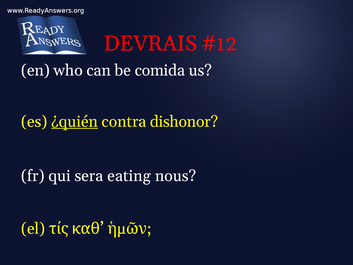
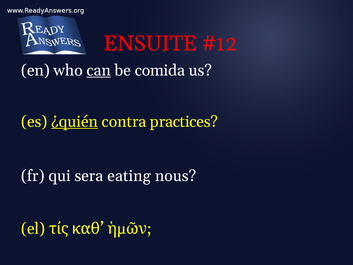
DEVRAIS: DEVRAIS -> ENSUITE
can underline: none -> present
dishonor: dishonor -> practices
